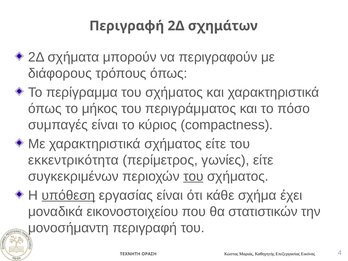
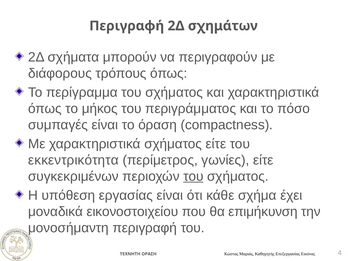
κύριος: κύριος -> όραση
υπόθεση underline: present -> none
στατιστικών: στατιστικών -> επιμήκυνση
